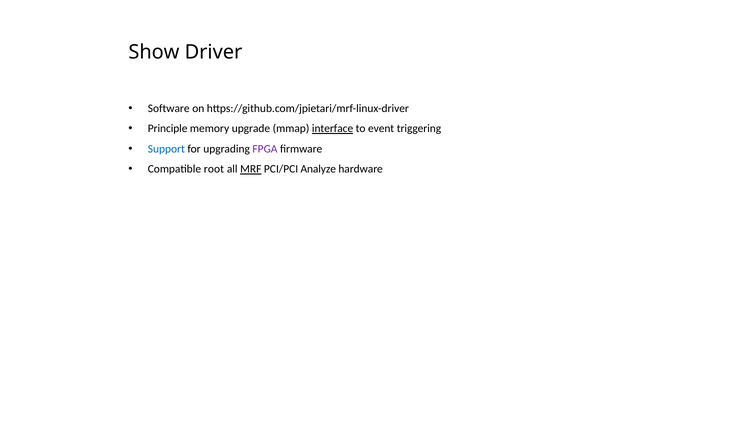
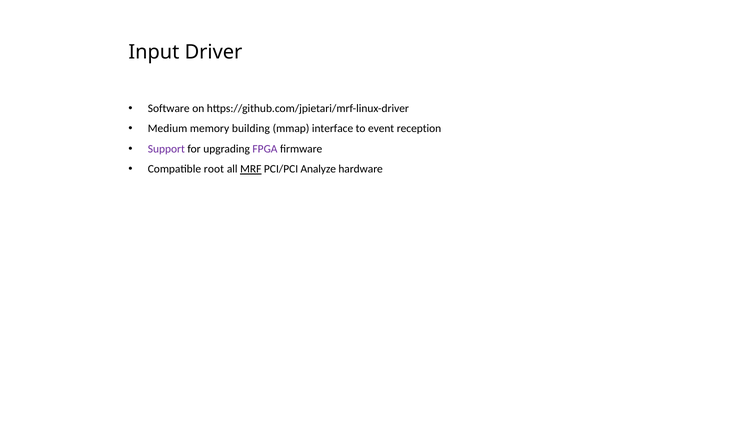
Show: Show -> Input
Principle: Principle -> Medium
upgrade: upgrade -> building
interface underline: present -> none
triggering: triggering -> reception
Support colour: blue -> purple
